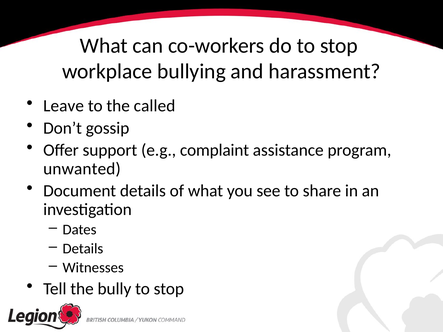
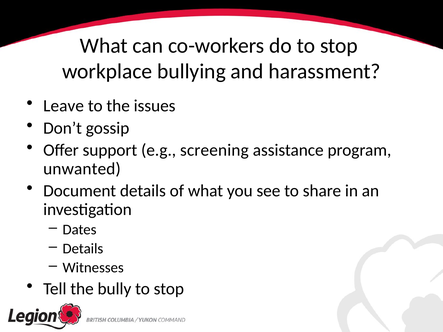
called: called -> issues
complaint: complaint -> screening
